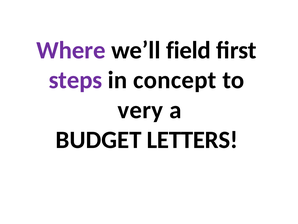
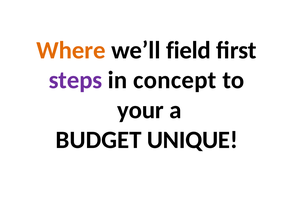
Where colour: purple -> orange
very: very -> your
LETTERS: LETTERS -> UNIQUE
